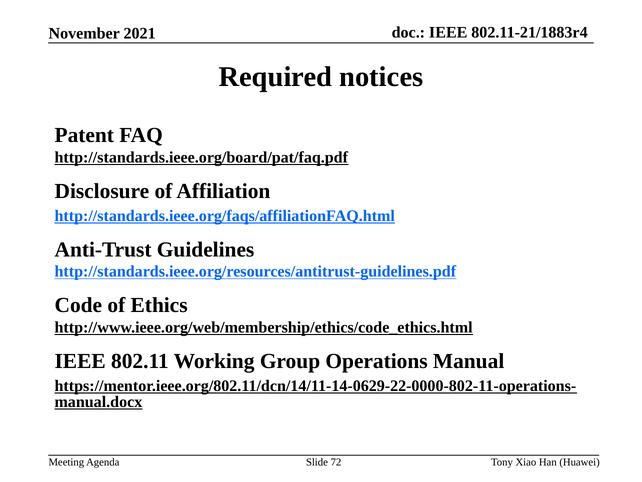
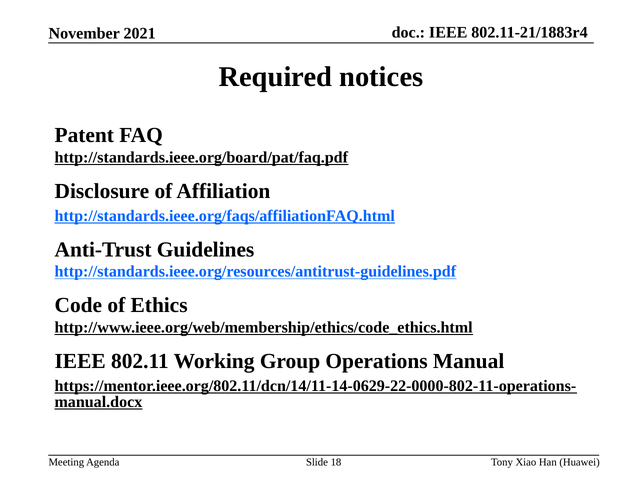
72: 72 -> 18
